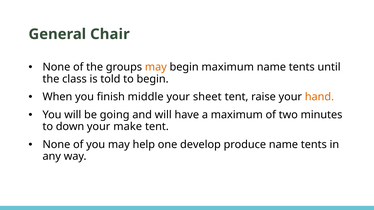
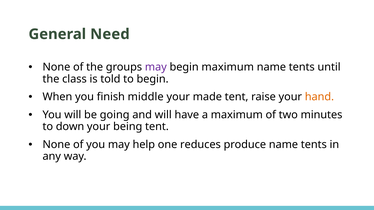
Chair: Chair -> Need
may at (156, 67) colour: orange -> purple
sheet: sheet -> made
make: make -> being
develop: develop -> reduces
